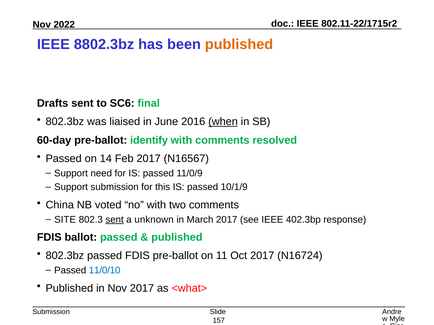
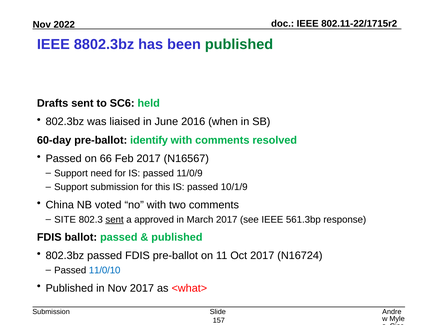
published at (239, 44) colour: orange -> green
final: final -> held
when underline: present -> none
14: 14 -> 66
unknown: unknown -> approved
402.3bp: 402.3bp -> 561.3bp
